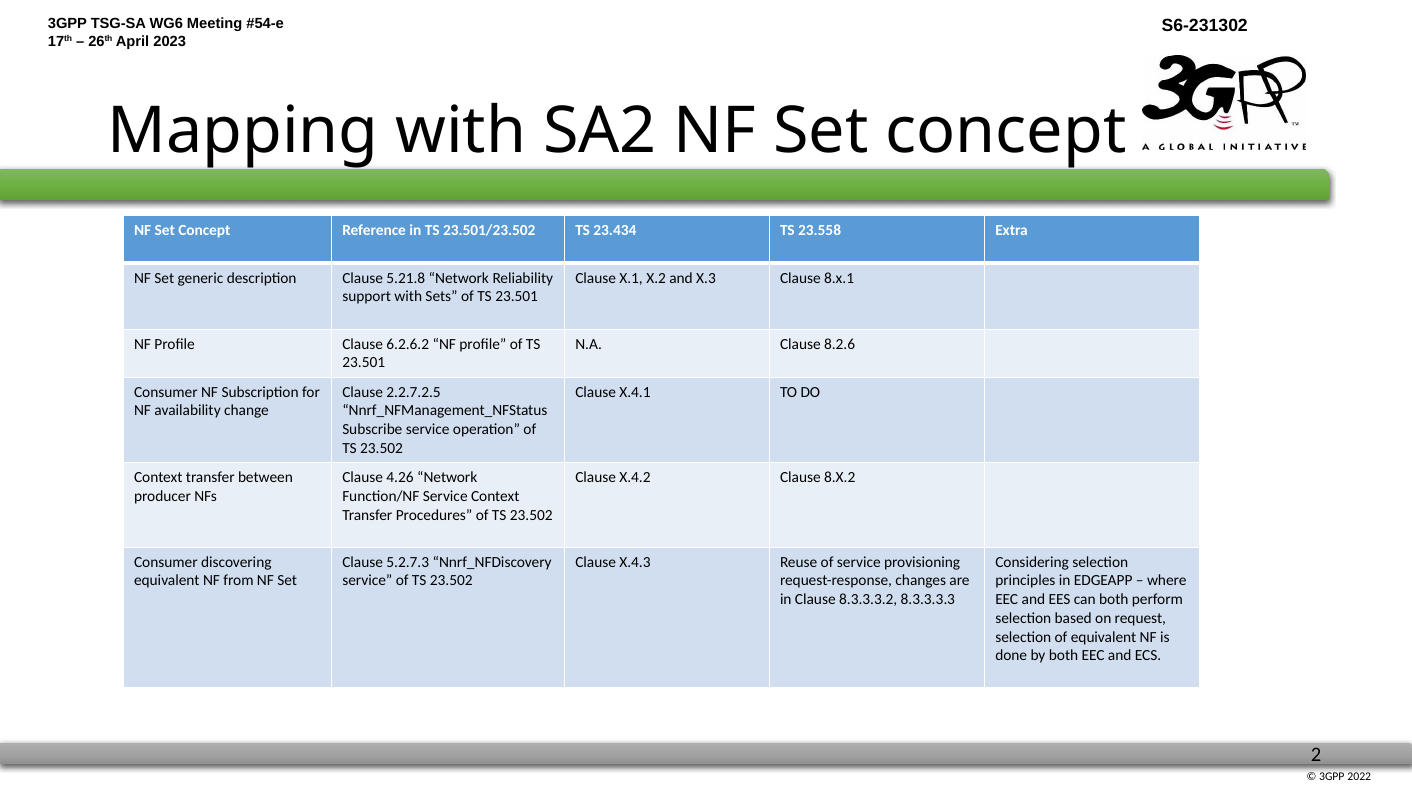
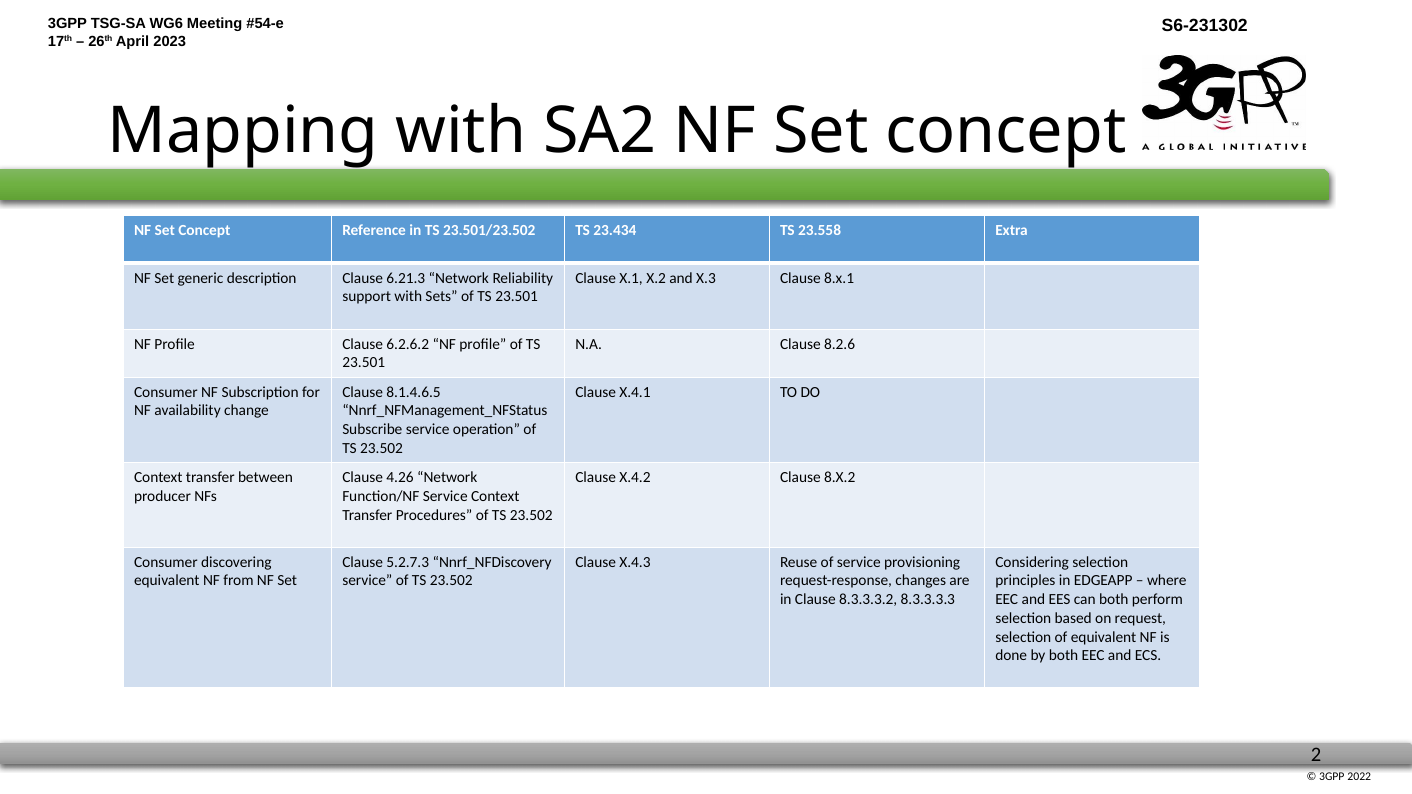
5.21.8: 5.21.8 -> 6.21.3
2.2.7.2.5: 2.2.7.2.5 -> 8.1.4.6.5
